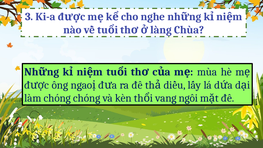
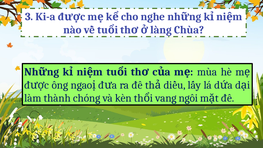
làm chóng: chóng -> thành
